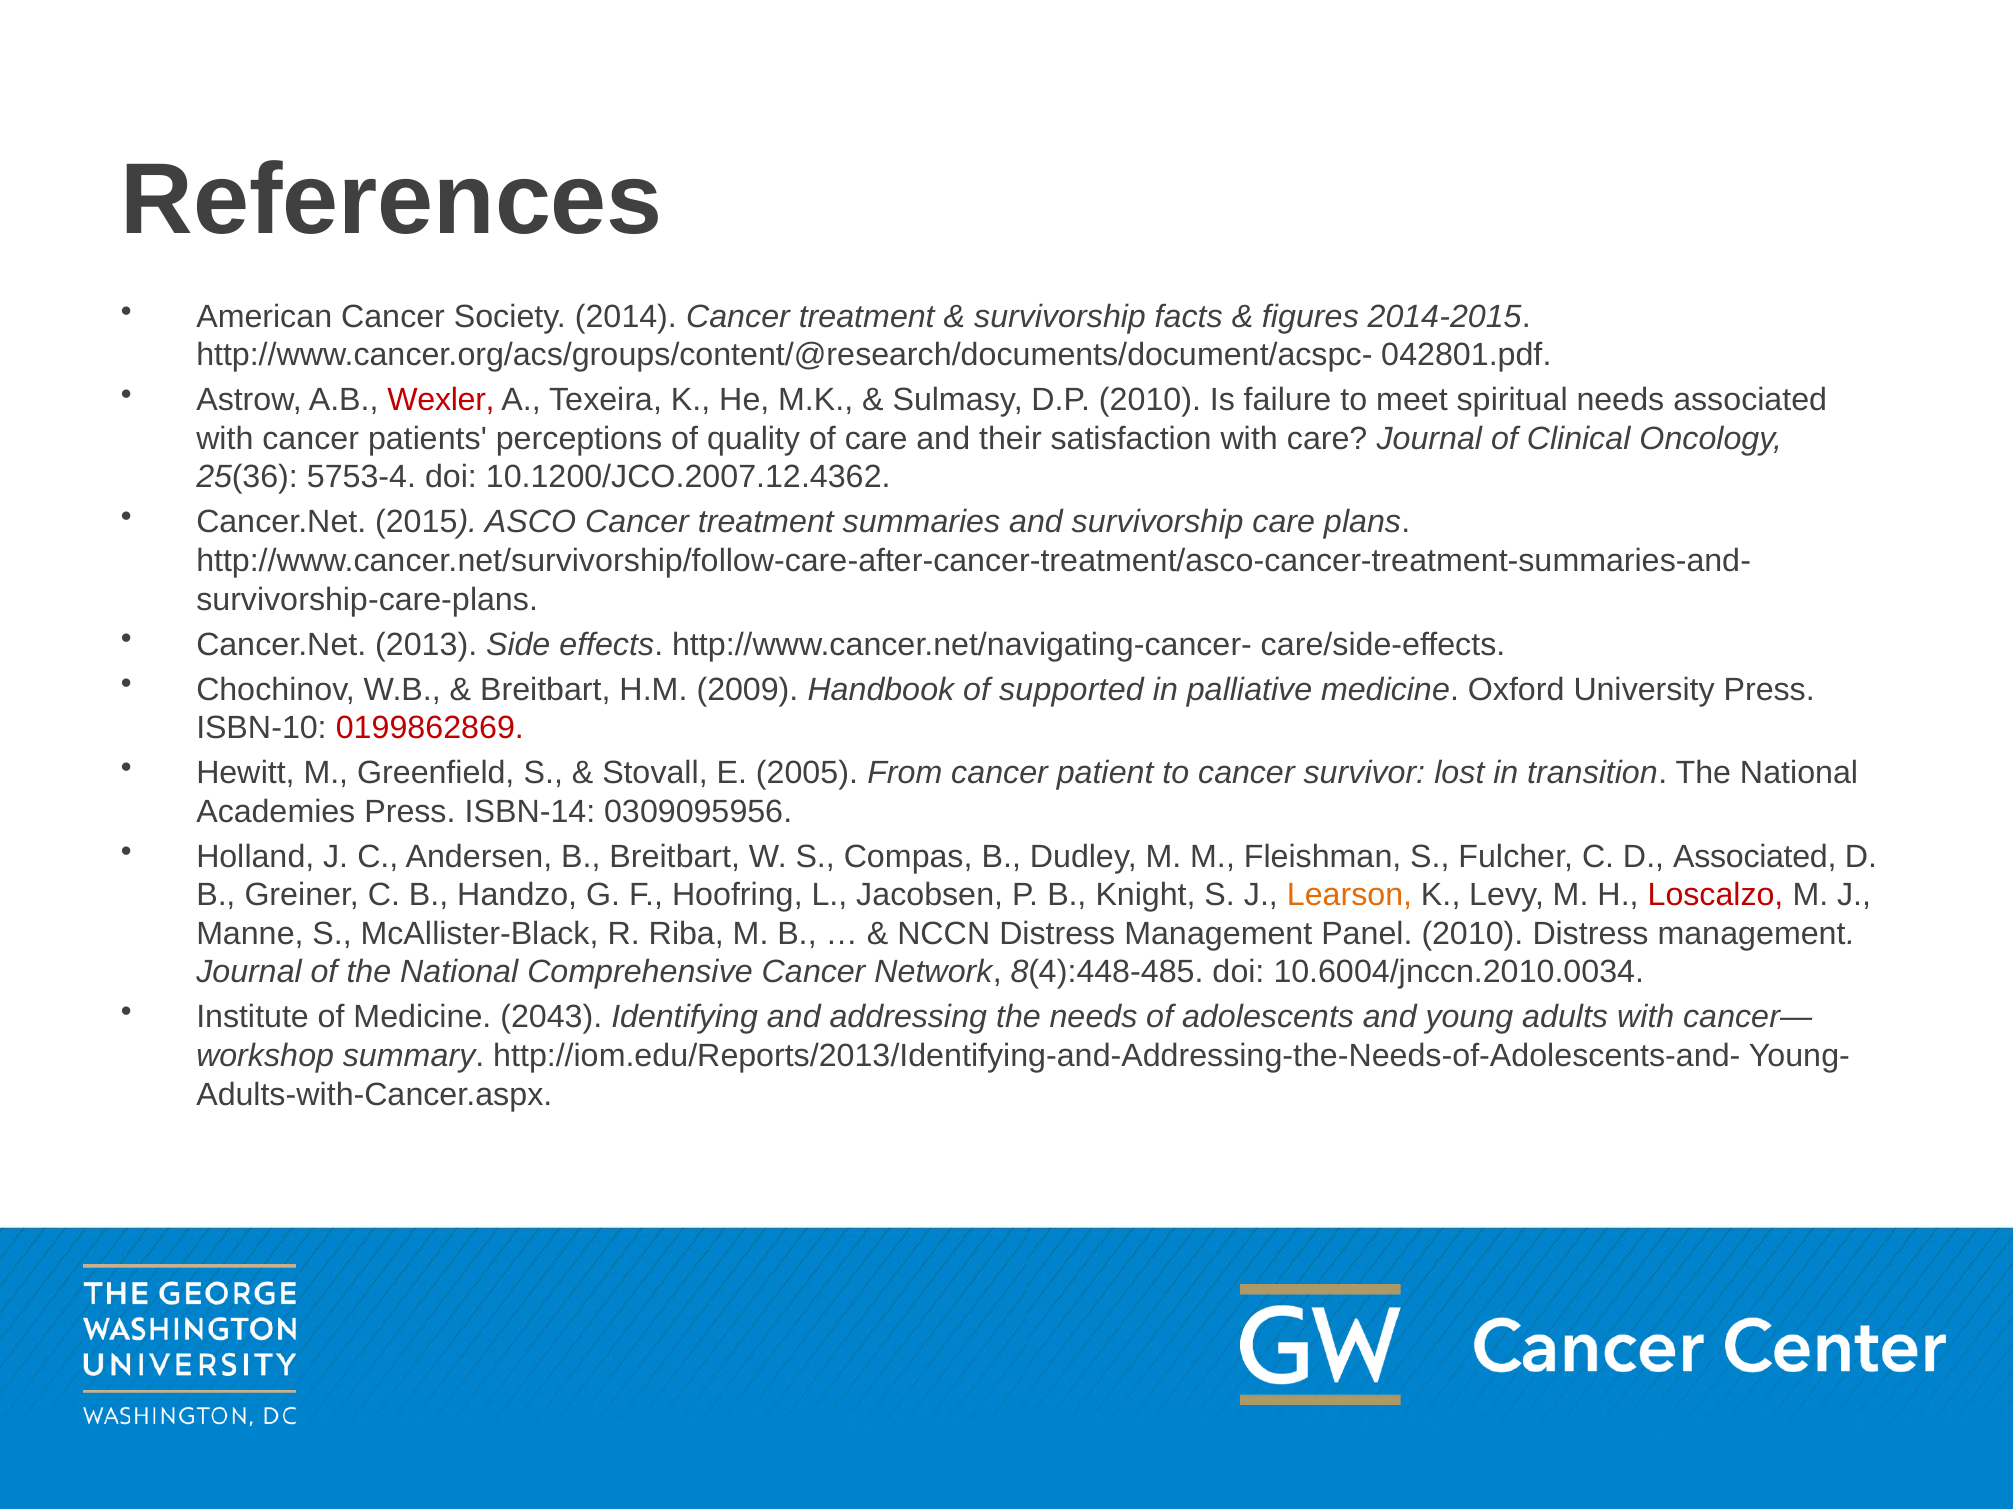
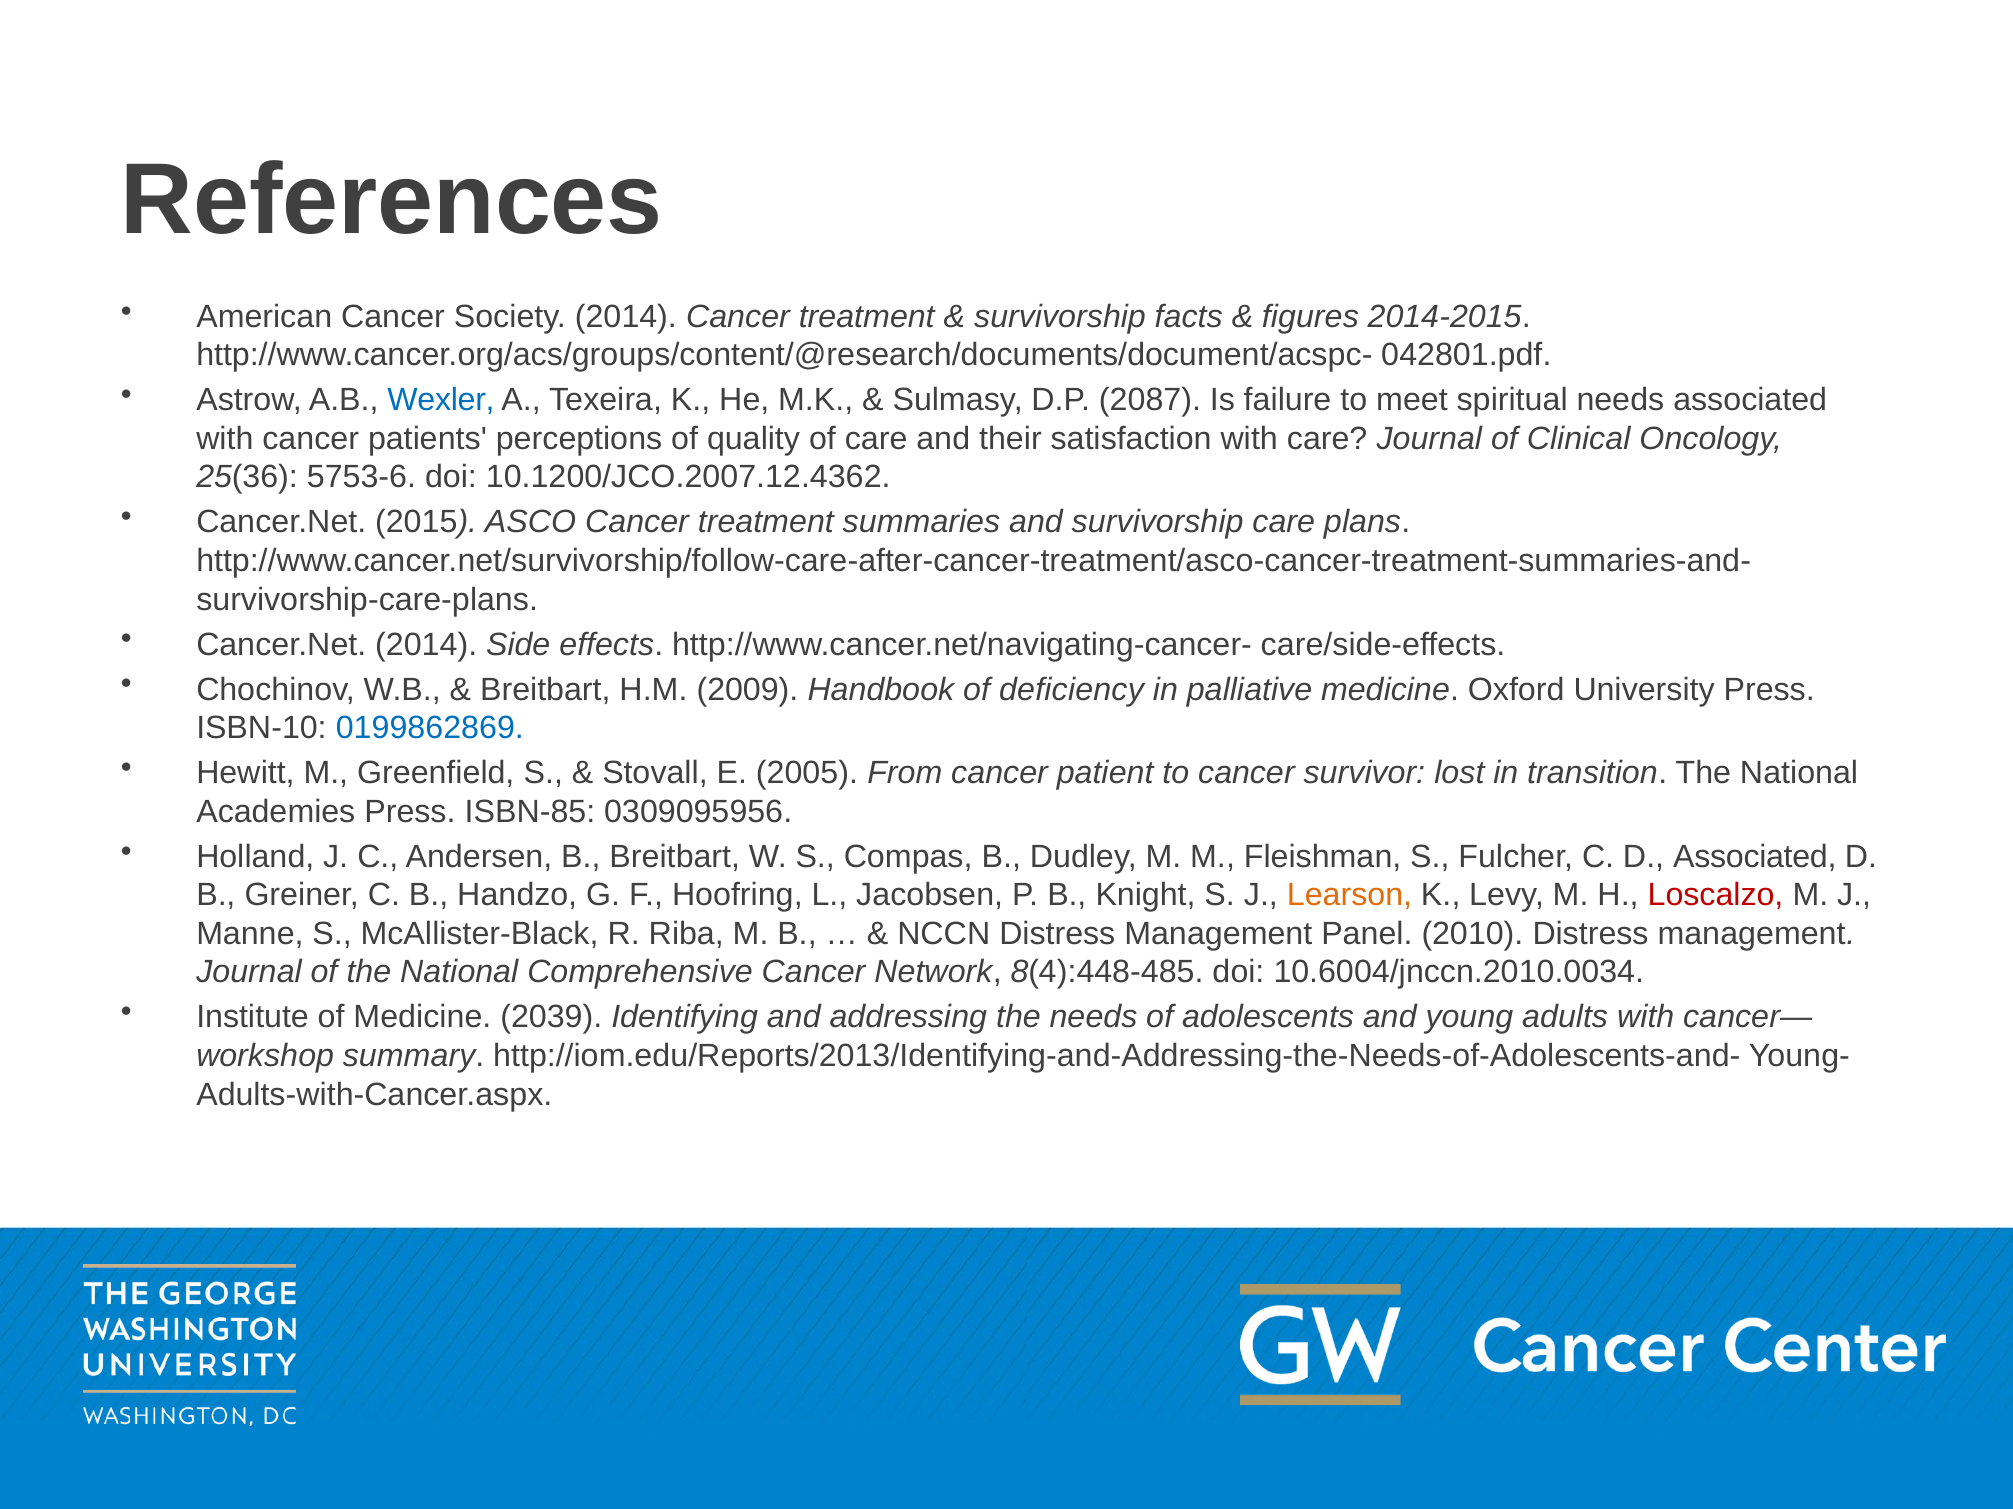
Wexler colour: red -> blue
D.P 2010: 2010 -> 2087
5753‐4: 5753‐4 -> 5753‐6
Cancer.Net 2013: 2013 -> 2014
supported: supported -> deficiency
0199862869 colour: red -> blue
ISBN‐14: ISBN‐14 -> ISBN‐85
2043: 2043 -> 2039
